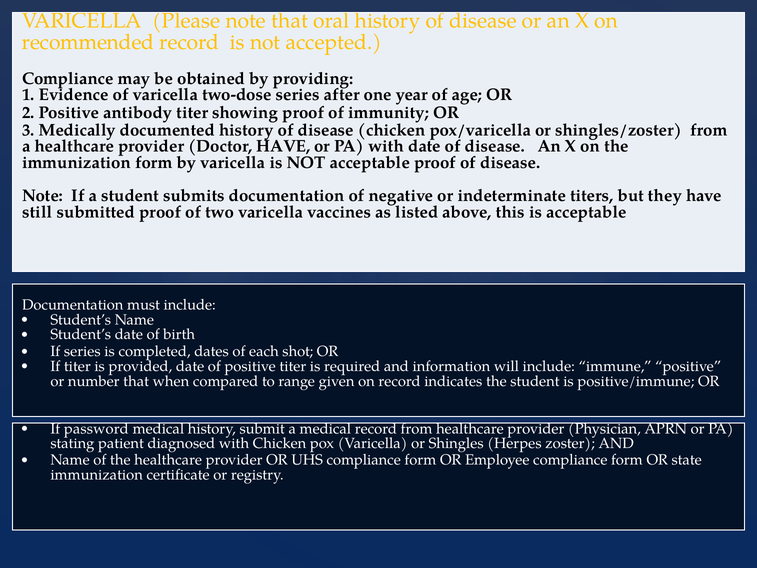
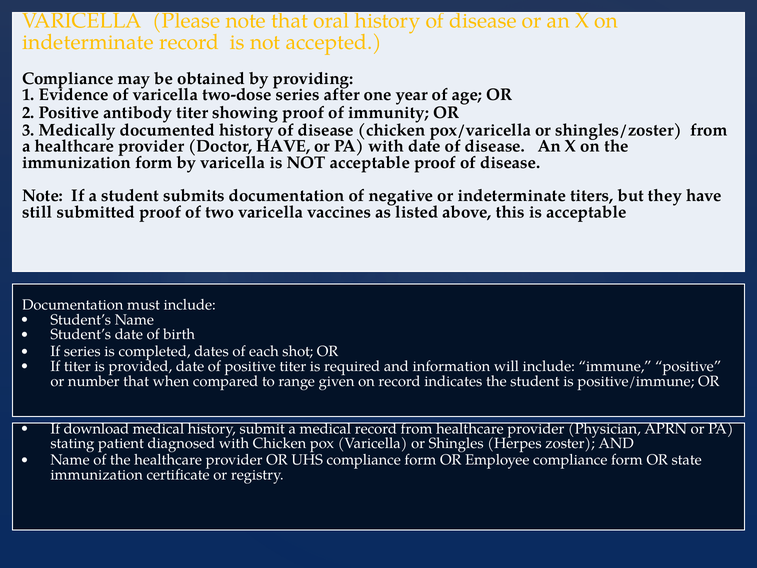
recommended at (88, 42): recommended -> indeterminate
password: password -> download
